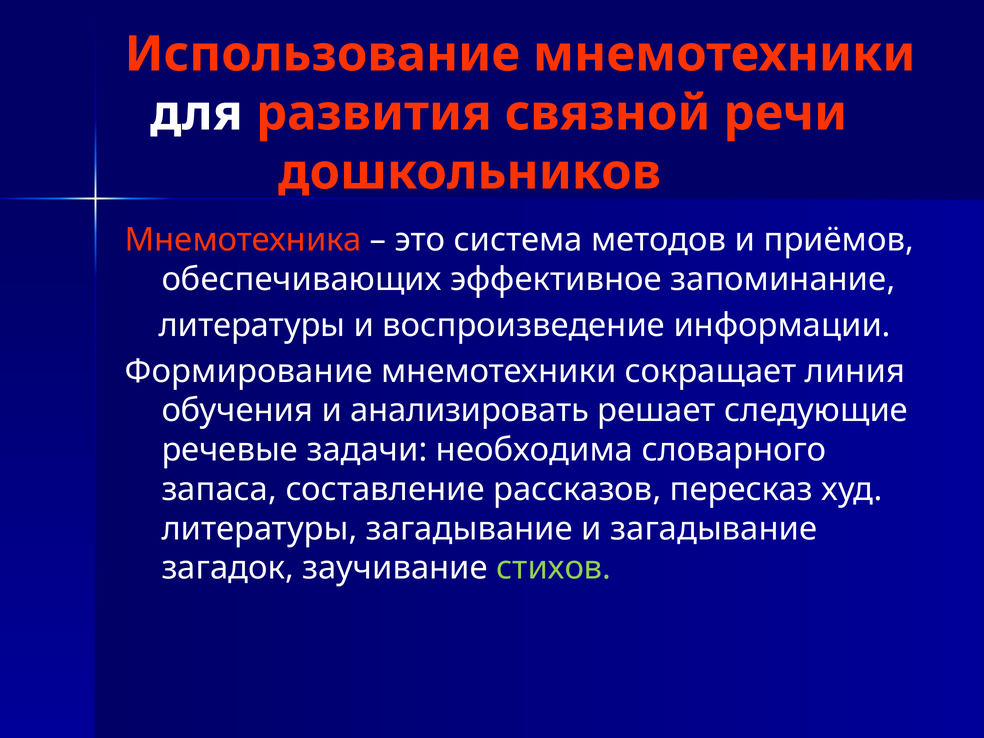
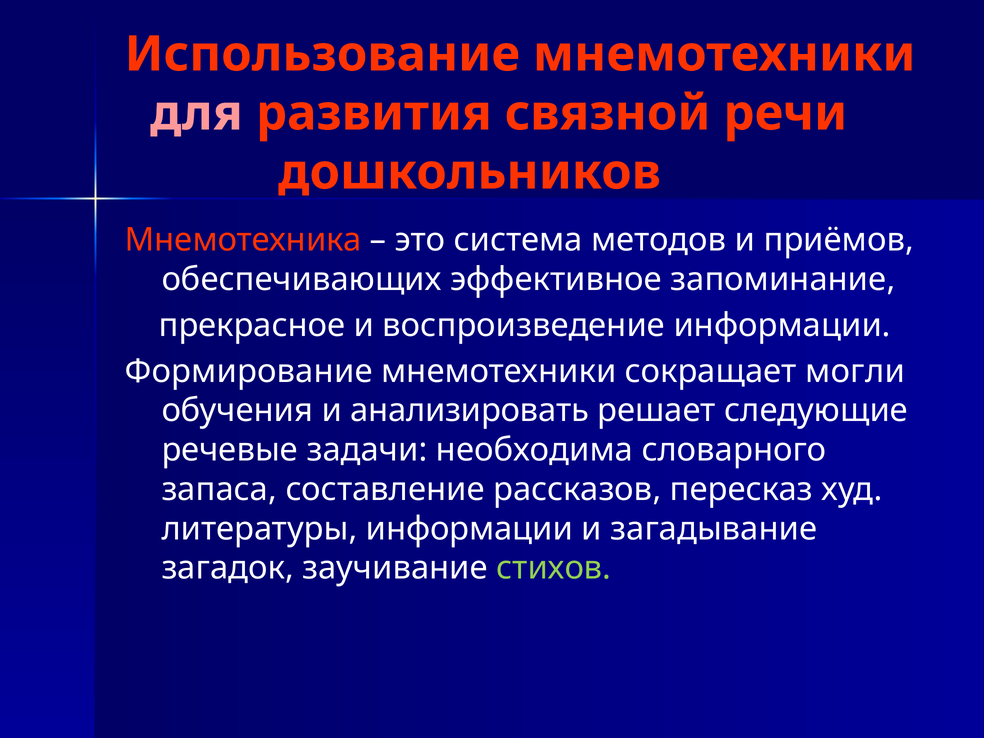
для colour: white -> pink
литературы at (252, 325): литературы -> прекрасное
линия: линия -> могли
литературы загадывание: загадывание -> информации
